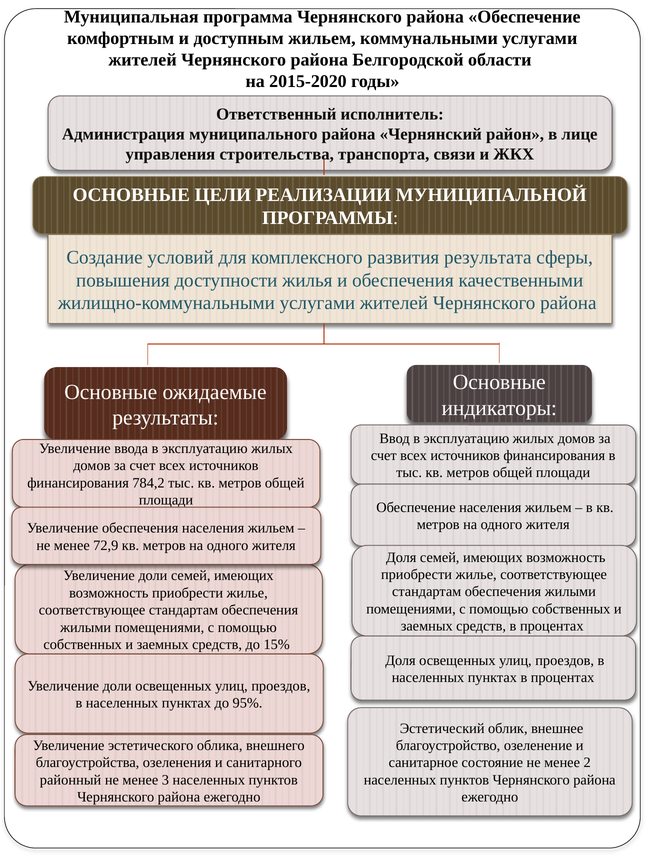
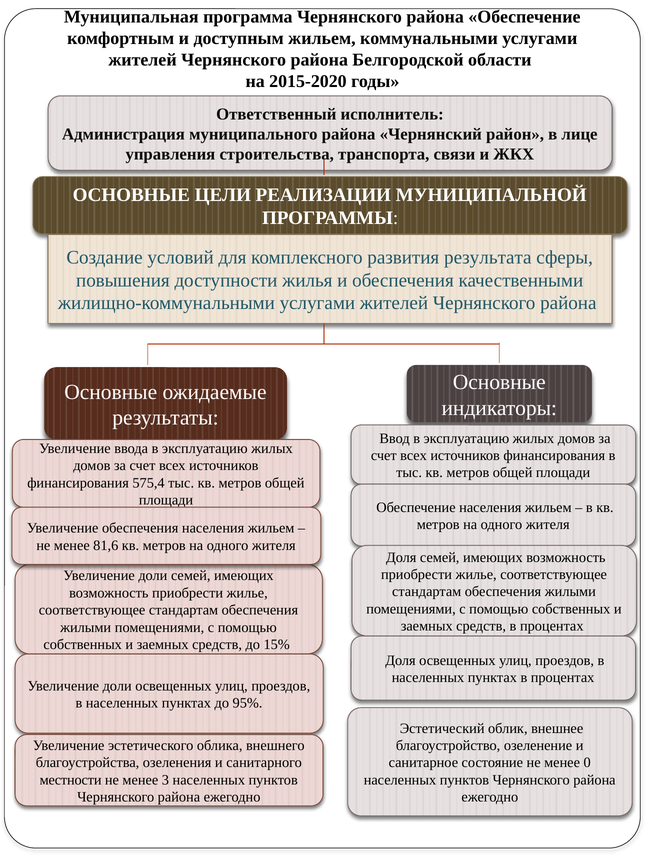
784,2: 784,2 -> 575,4
72,9: 72,9 -> 81,6
2: 2 -> 0
районный: районный -> местности
